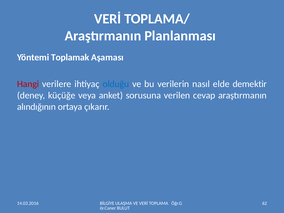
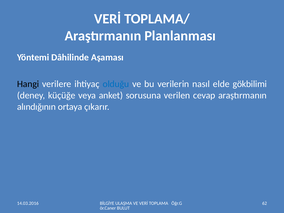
Toplamak: Toplamak -> Dâhilinde
Hangi colour: red -> black
demektir: demektir -> gökbilimi
